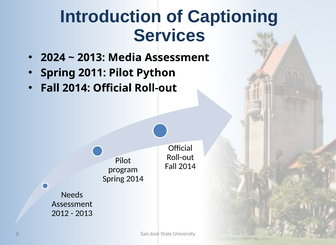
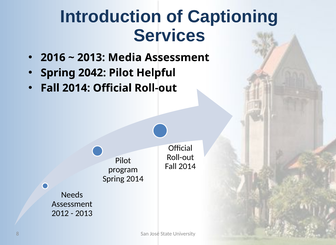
2024: 2024 -> 2016
2011: 2011 -> 2042
Python: Python -> Helpful
